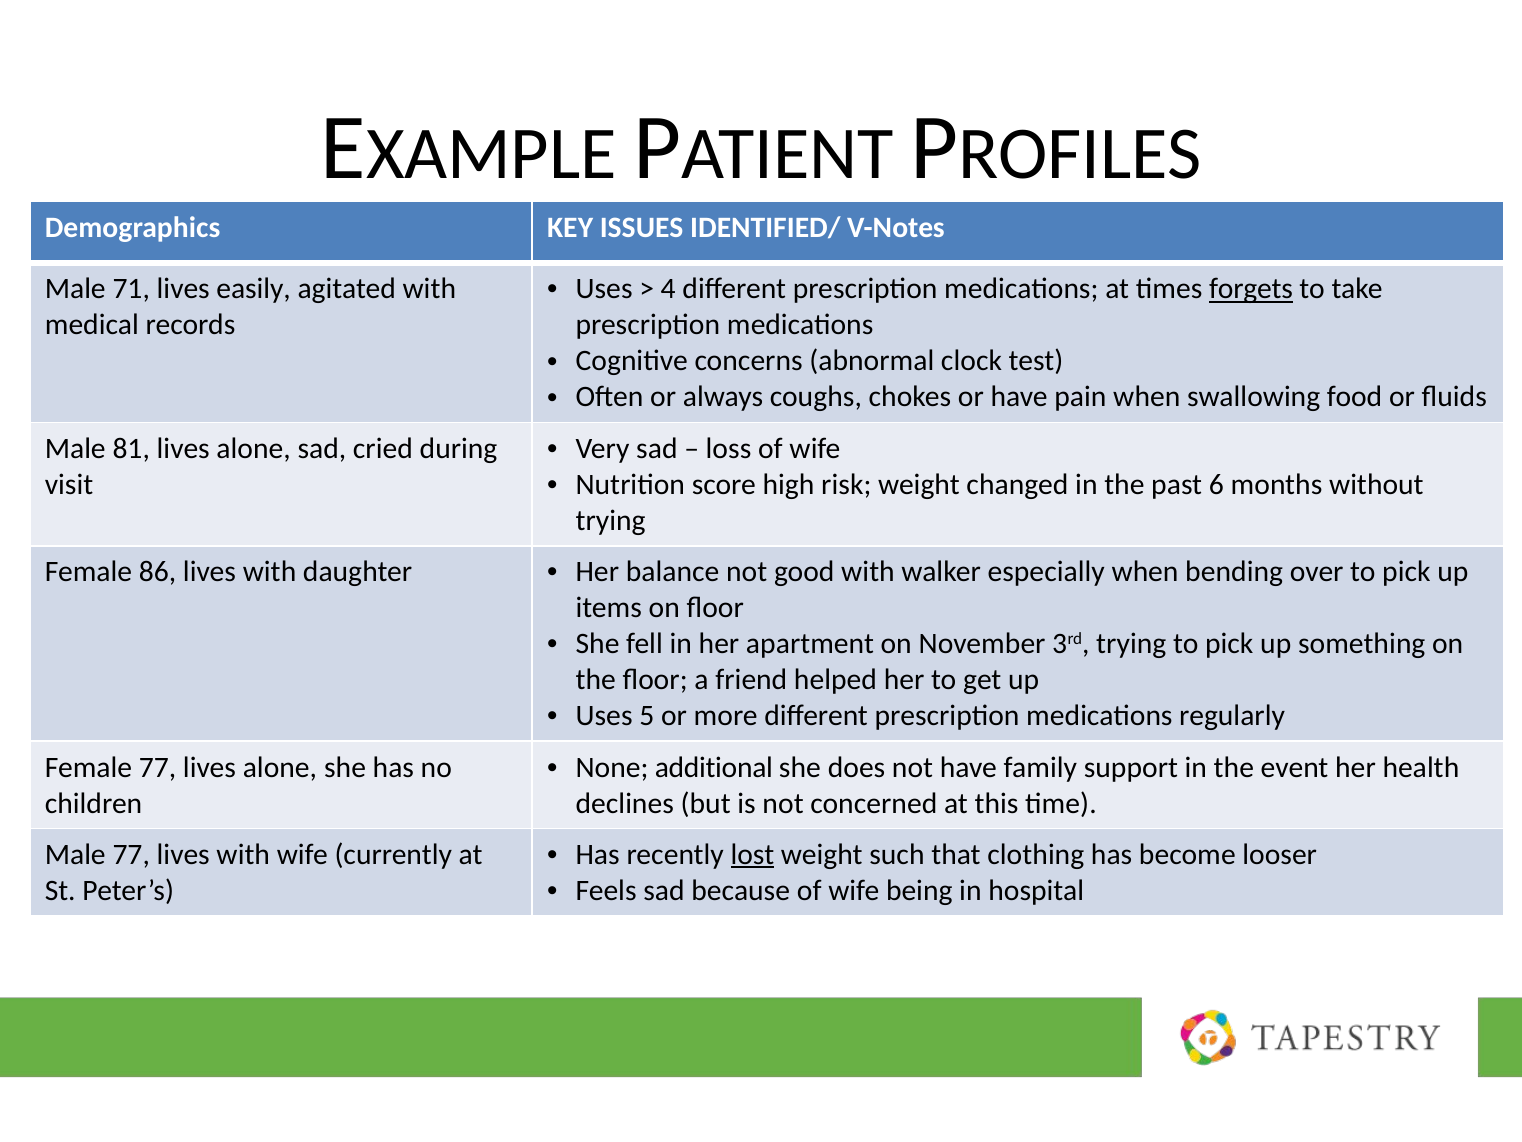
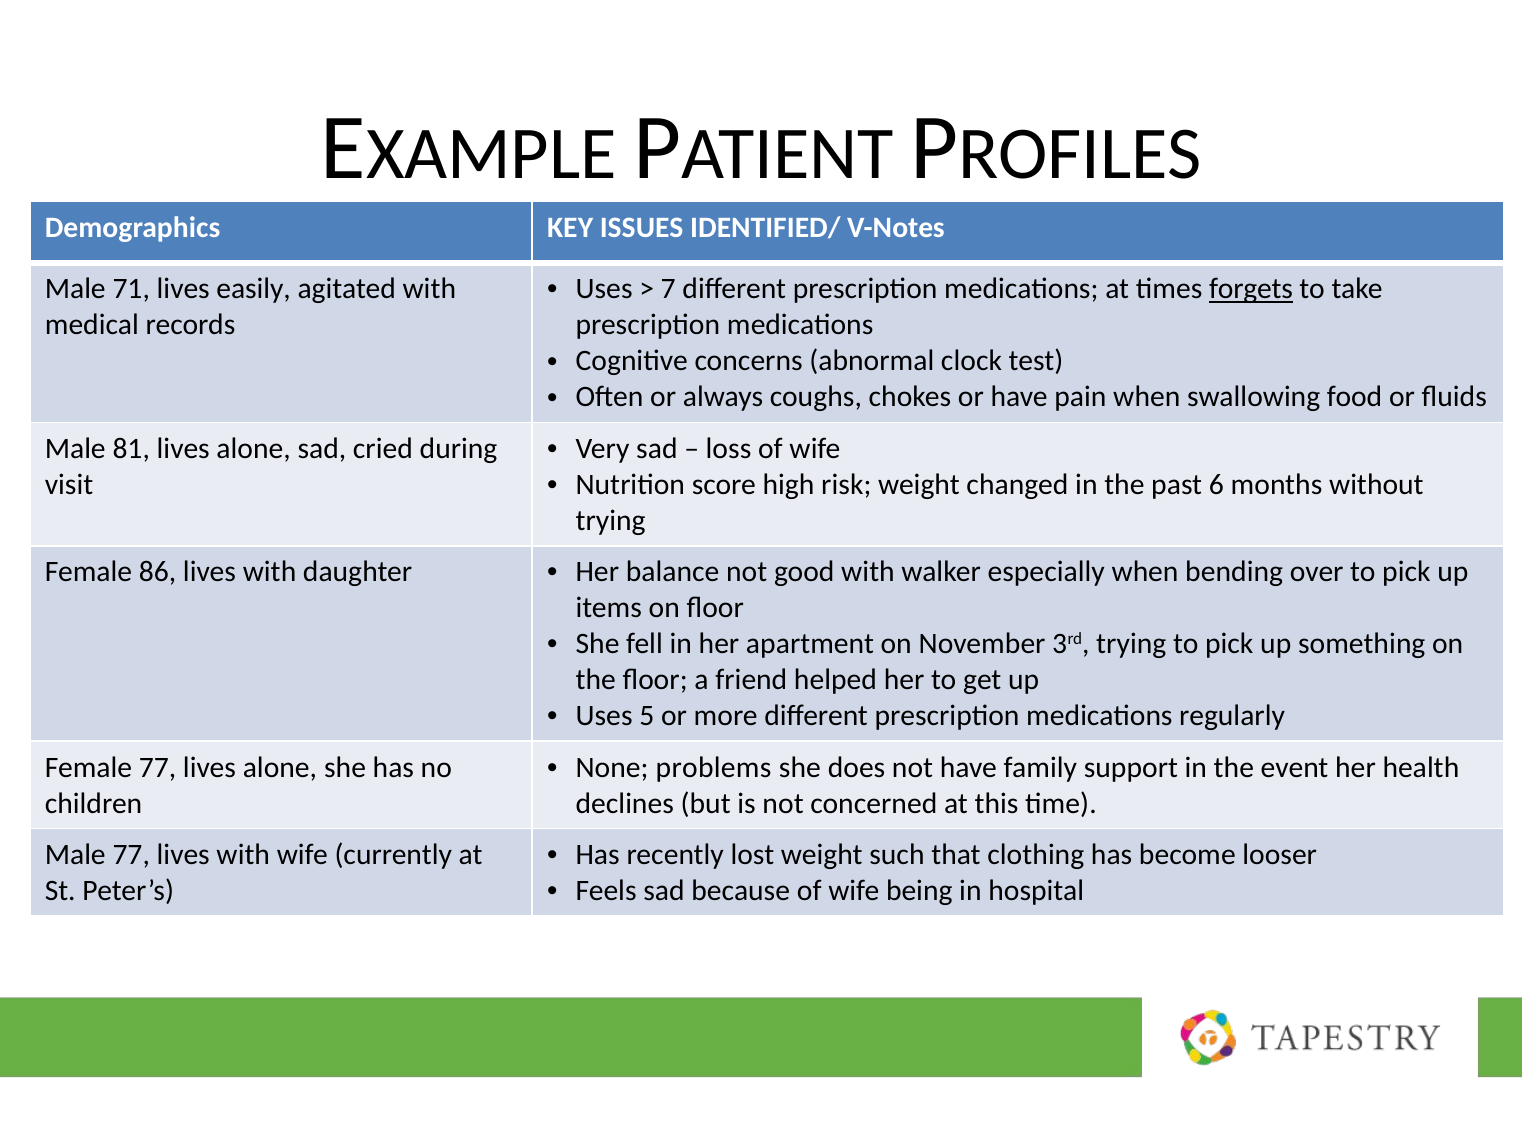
4: 4 -> 7
additional: additional -> problems
lost underline: present -> none
